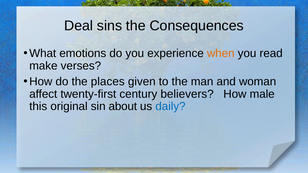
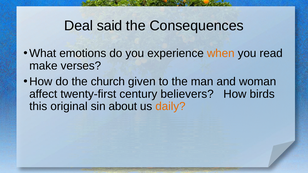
sins: sins -> said
places: places -> church
male: male -> birds
daily colour: blue -> orange
